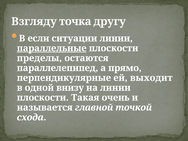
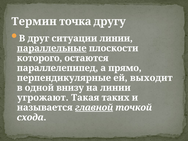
Взгляду: Взгляду -> Термин
если: если -> друг
пределы: пределы -> которого
плоскости at (43, 98): плоскости -> угрожают
очень: очень -> таких
главной underline: none -> present
